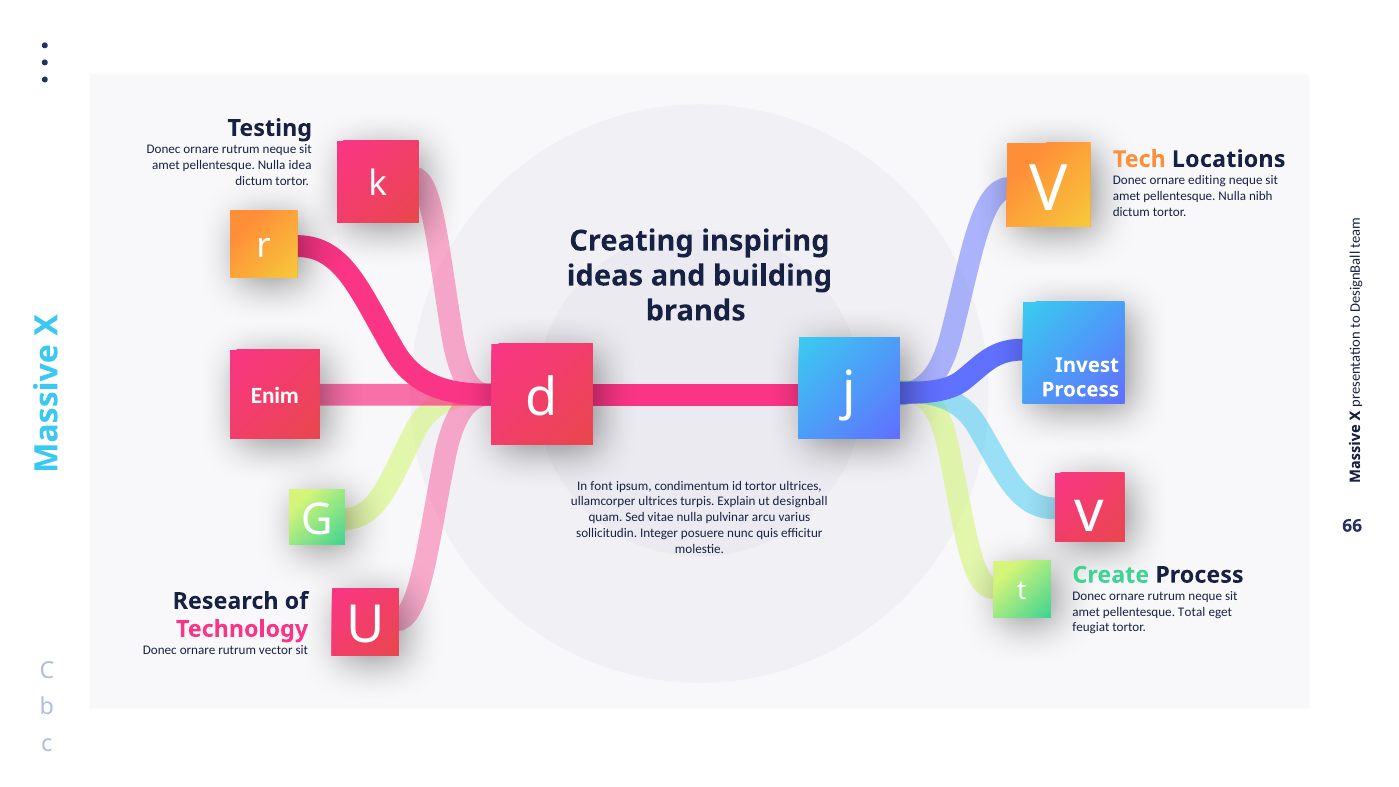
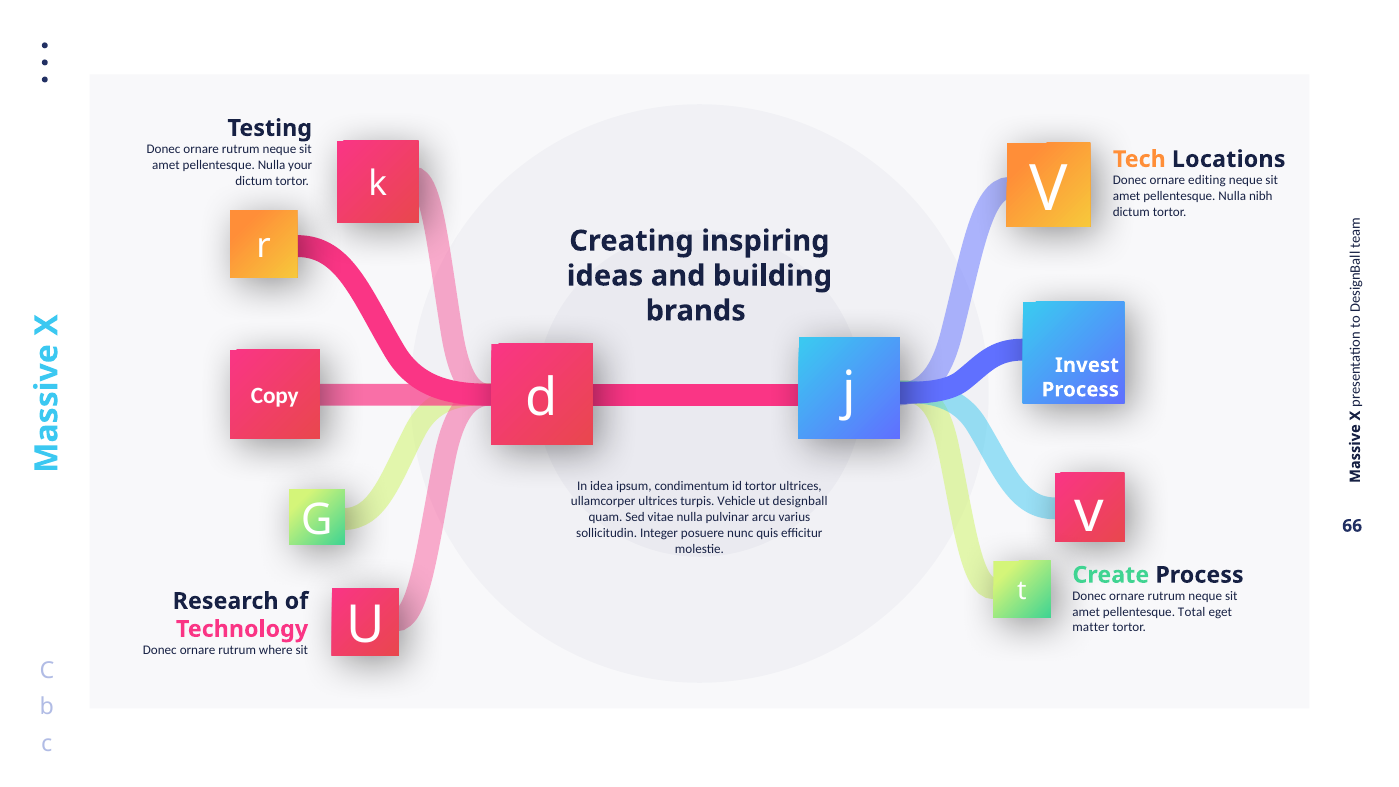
idea: idea -> your
Enim: Enim -> Copy
font: font -> idea
Explain: Explain -> Vehicle
feugiat: feugiat -> matter
vector: vector -> where
